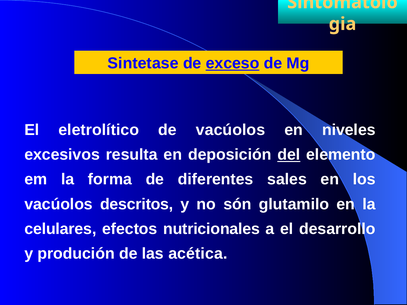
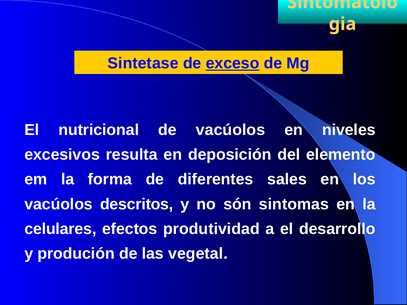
eletrolítico: eletrolítico -> nutricional
del underline: present -> none
glutamilo: glutamilo -> sintomas
nutricionales: nutricionales -> produtividad
acética: acética -> vegetal
